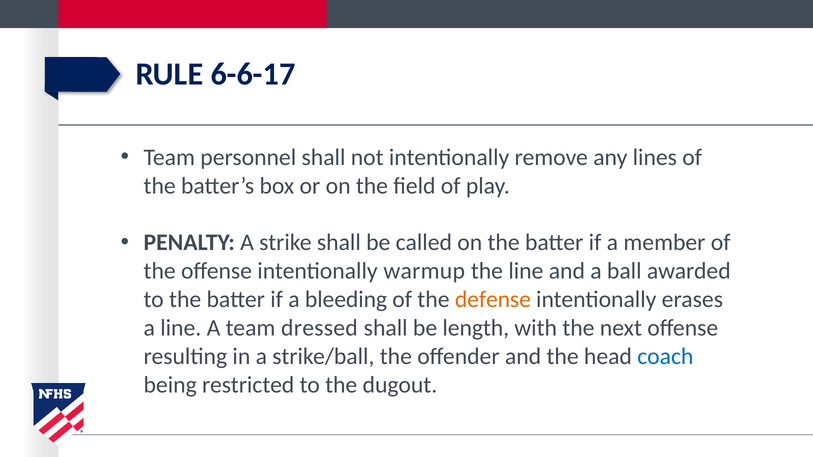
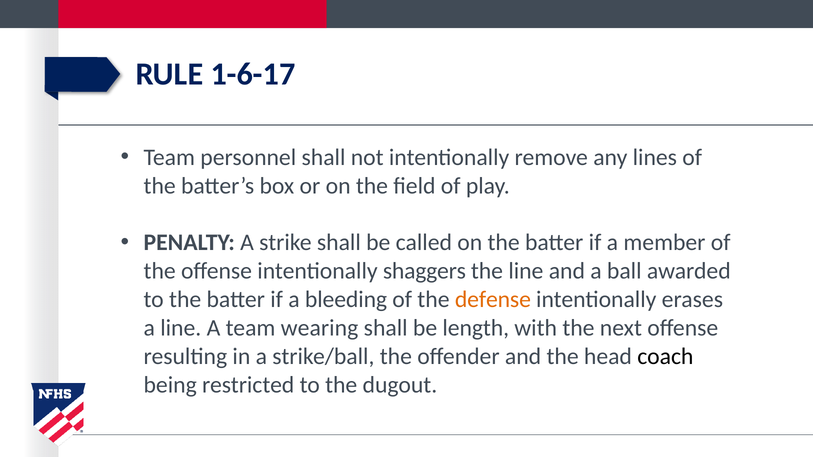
6-6-17: 6-6-17 -> 1-6-17
warmup: warmup -> shaggers
dressed: dressed -> wearing
coach colour: blue -> black
